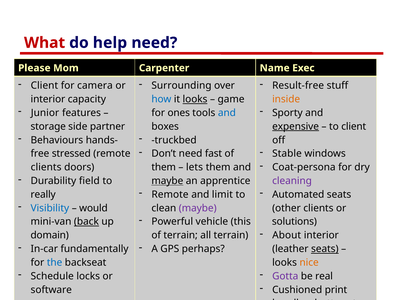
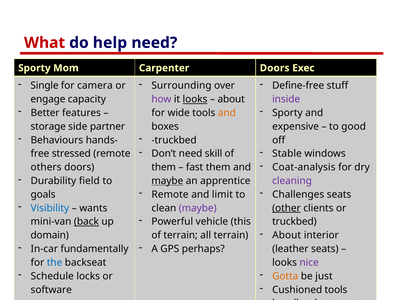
Please at (34, 68): Please -> Sporty
Carpenter Name: Name -> Doors
Client at (44, 86): Client -> Single
Result-free: Result-free -> Define-free
interior at (48, 99): interior -> engage
how colour: blue -> purple
game at (231, 99): game -> about
inside colour: orange -> purple
Junior: Junior -> Better
ones: ones -> wide
and at (227, 113) colour: blue -> orange
expensive underline: present -> none
to client: client -> good
fast: fast -> skill
Coat-persona: Coat-persona -> Coat-analysis
clients at (46, 167): clients -> others
lets: lets -> fast
Automated: Automated -> Challenges
really: really -> goals
would: would -> wants
other underline: none -> present
solutions at (294, 222): solutions -> truckbed
seats at (325, 249) underline: present -> none
nice colour: orange -> purple
Gotta colour: purple -> orange
real: real -> just
Cushioned print: print -> tools
